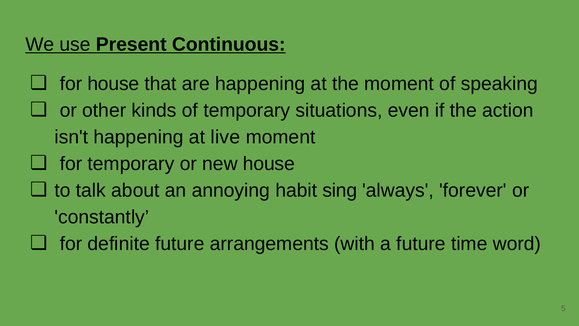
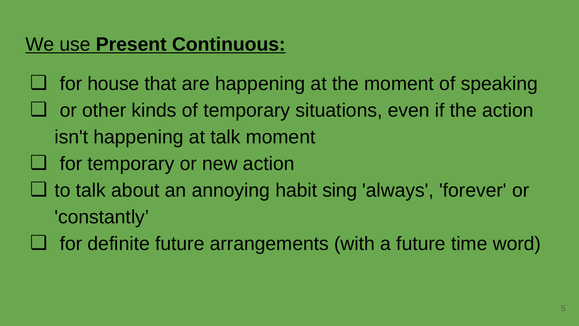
at live: live -> talk
new house: house -> action
